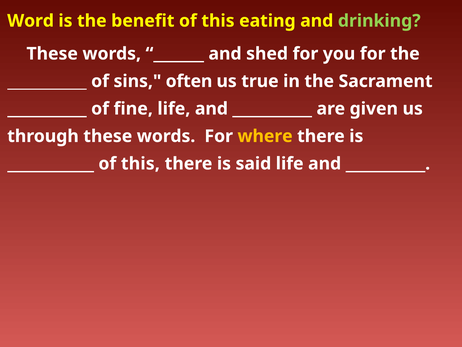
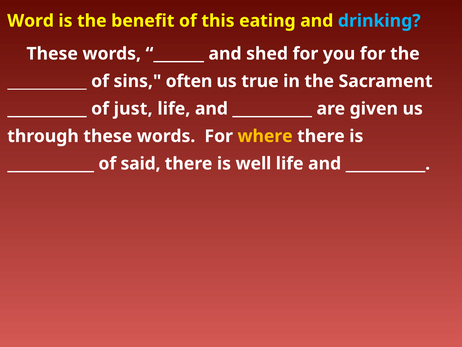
drinking colour: light green -> light blue
fine: fine -> just
this at (140, 163): this -> said
said: said -> well
